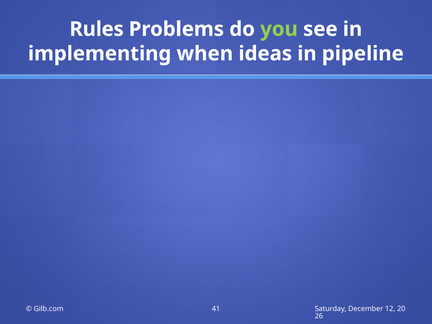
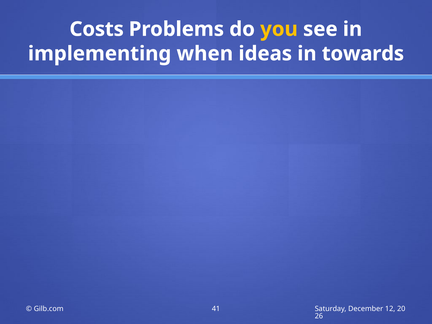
Rules: Rules -> Costs
you colour: light green -> yellow
pipeline: pipeline -> towards
